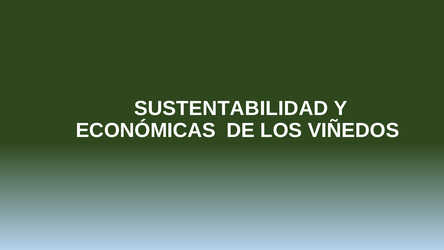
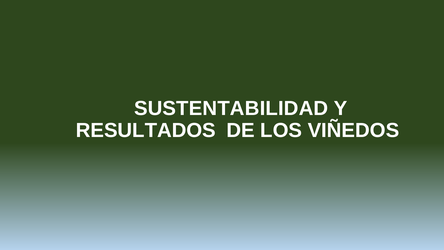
ECONÓMICAS: ECONÓMICAS -> RESULTADOS
